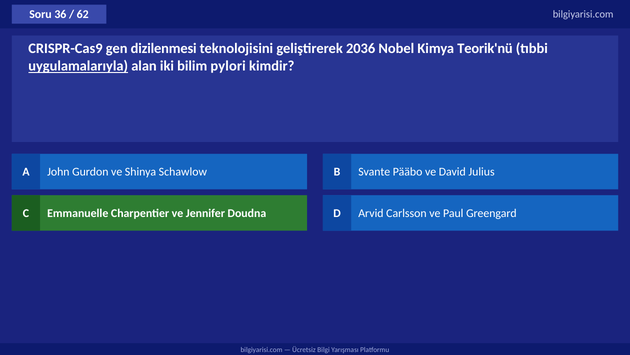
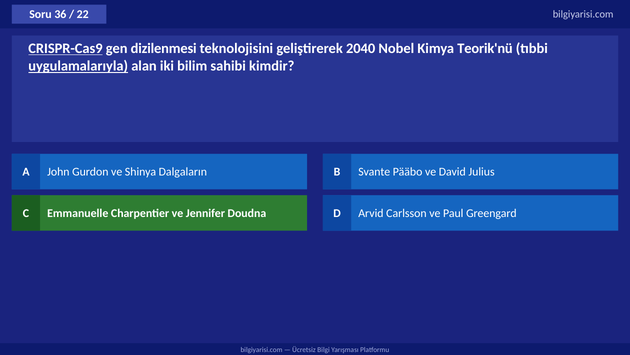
62: 62 -> 22
CRISPR-Cas9 underline: none -> present
2036: 2036 -> 2040
pylori: pylori -> sahibi
Schawlow: Schawlow -> Dalgaların
